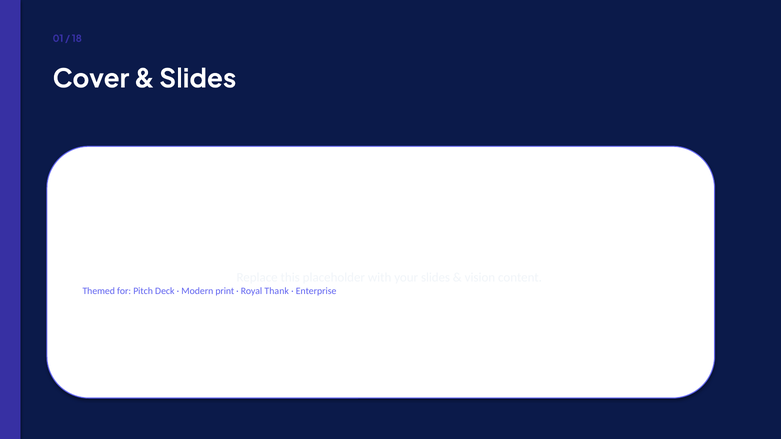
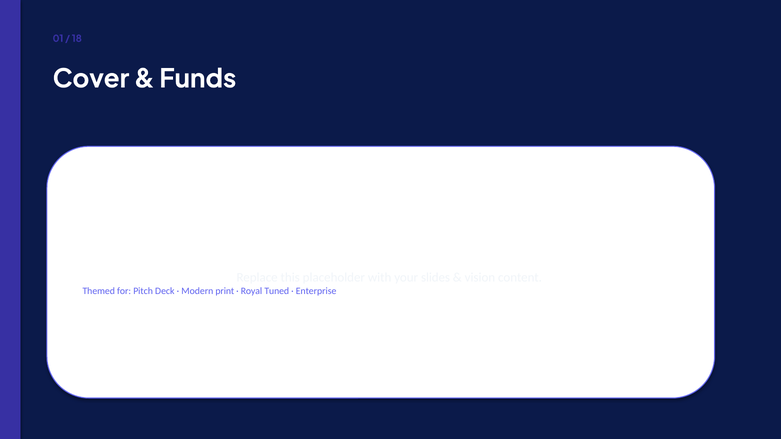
Slides at (198, 79): Slides -> Funds
Thank: Thank -> Tuned
